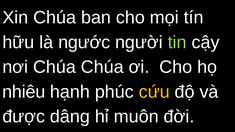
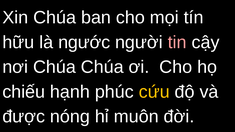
tin colour: light green -> pink
nhiêu: nhiêu -> chiếu
dâng: dâng -> nóng
